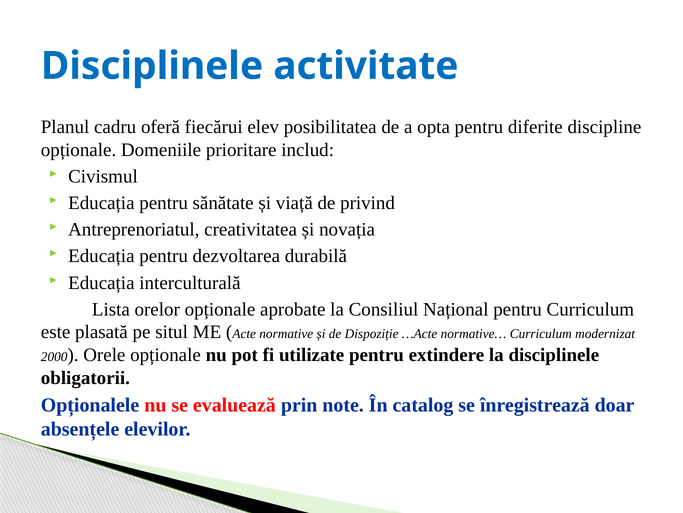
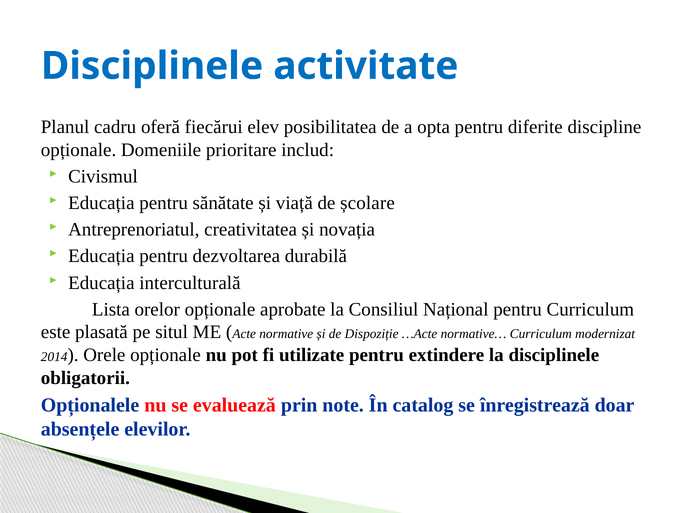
privind: privind -> școlare
2000: 2000 -> 2014
